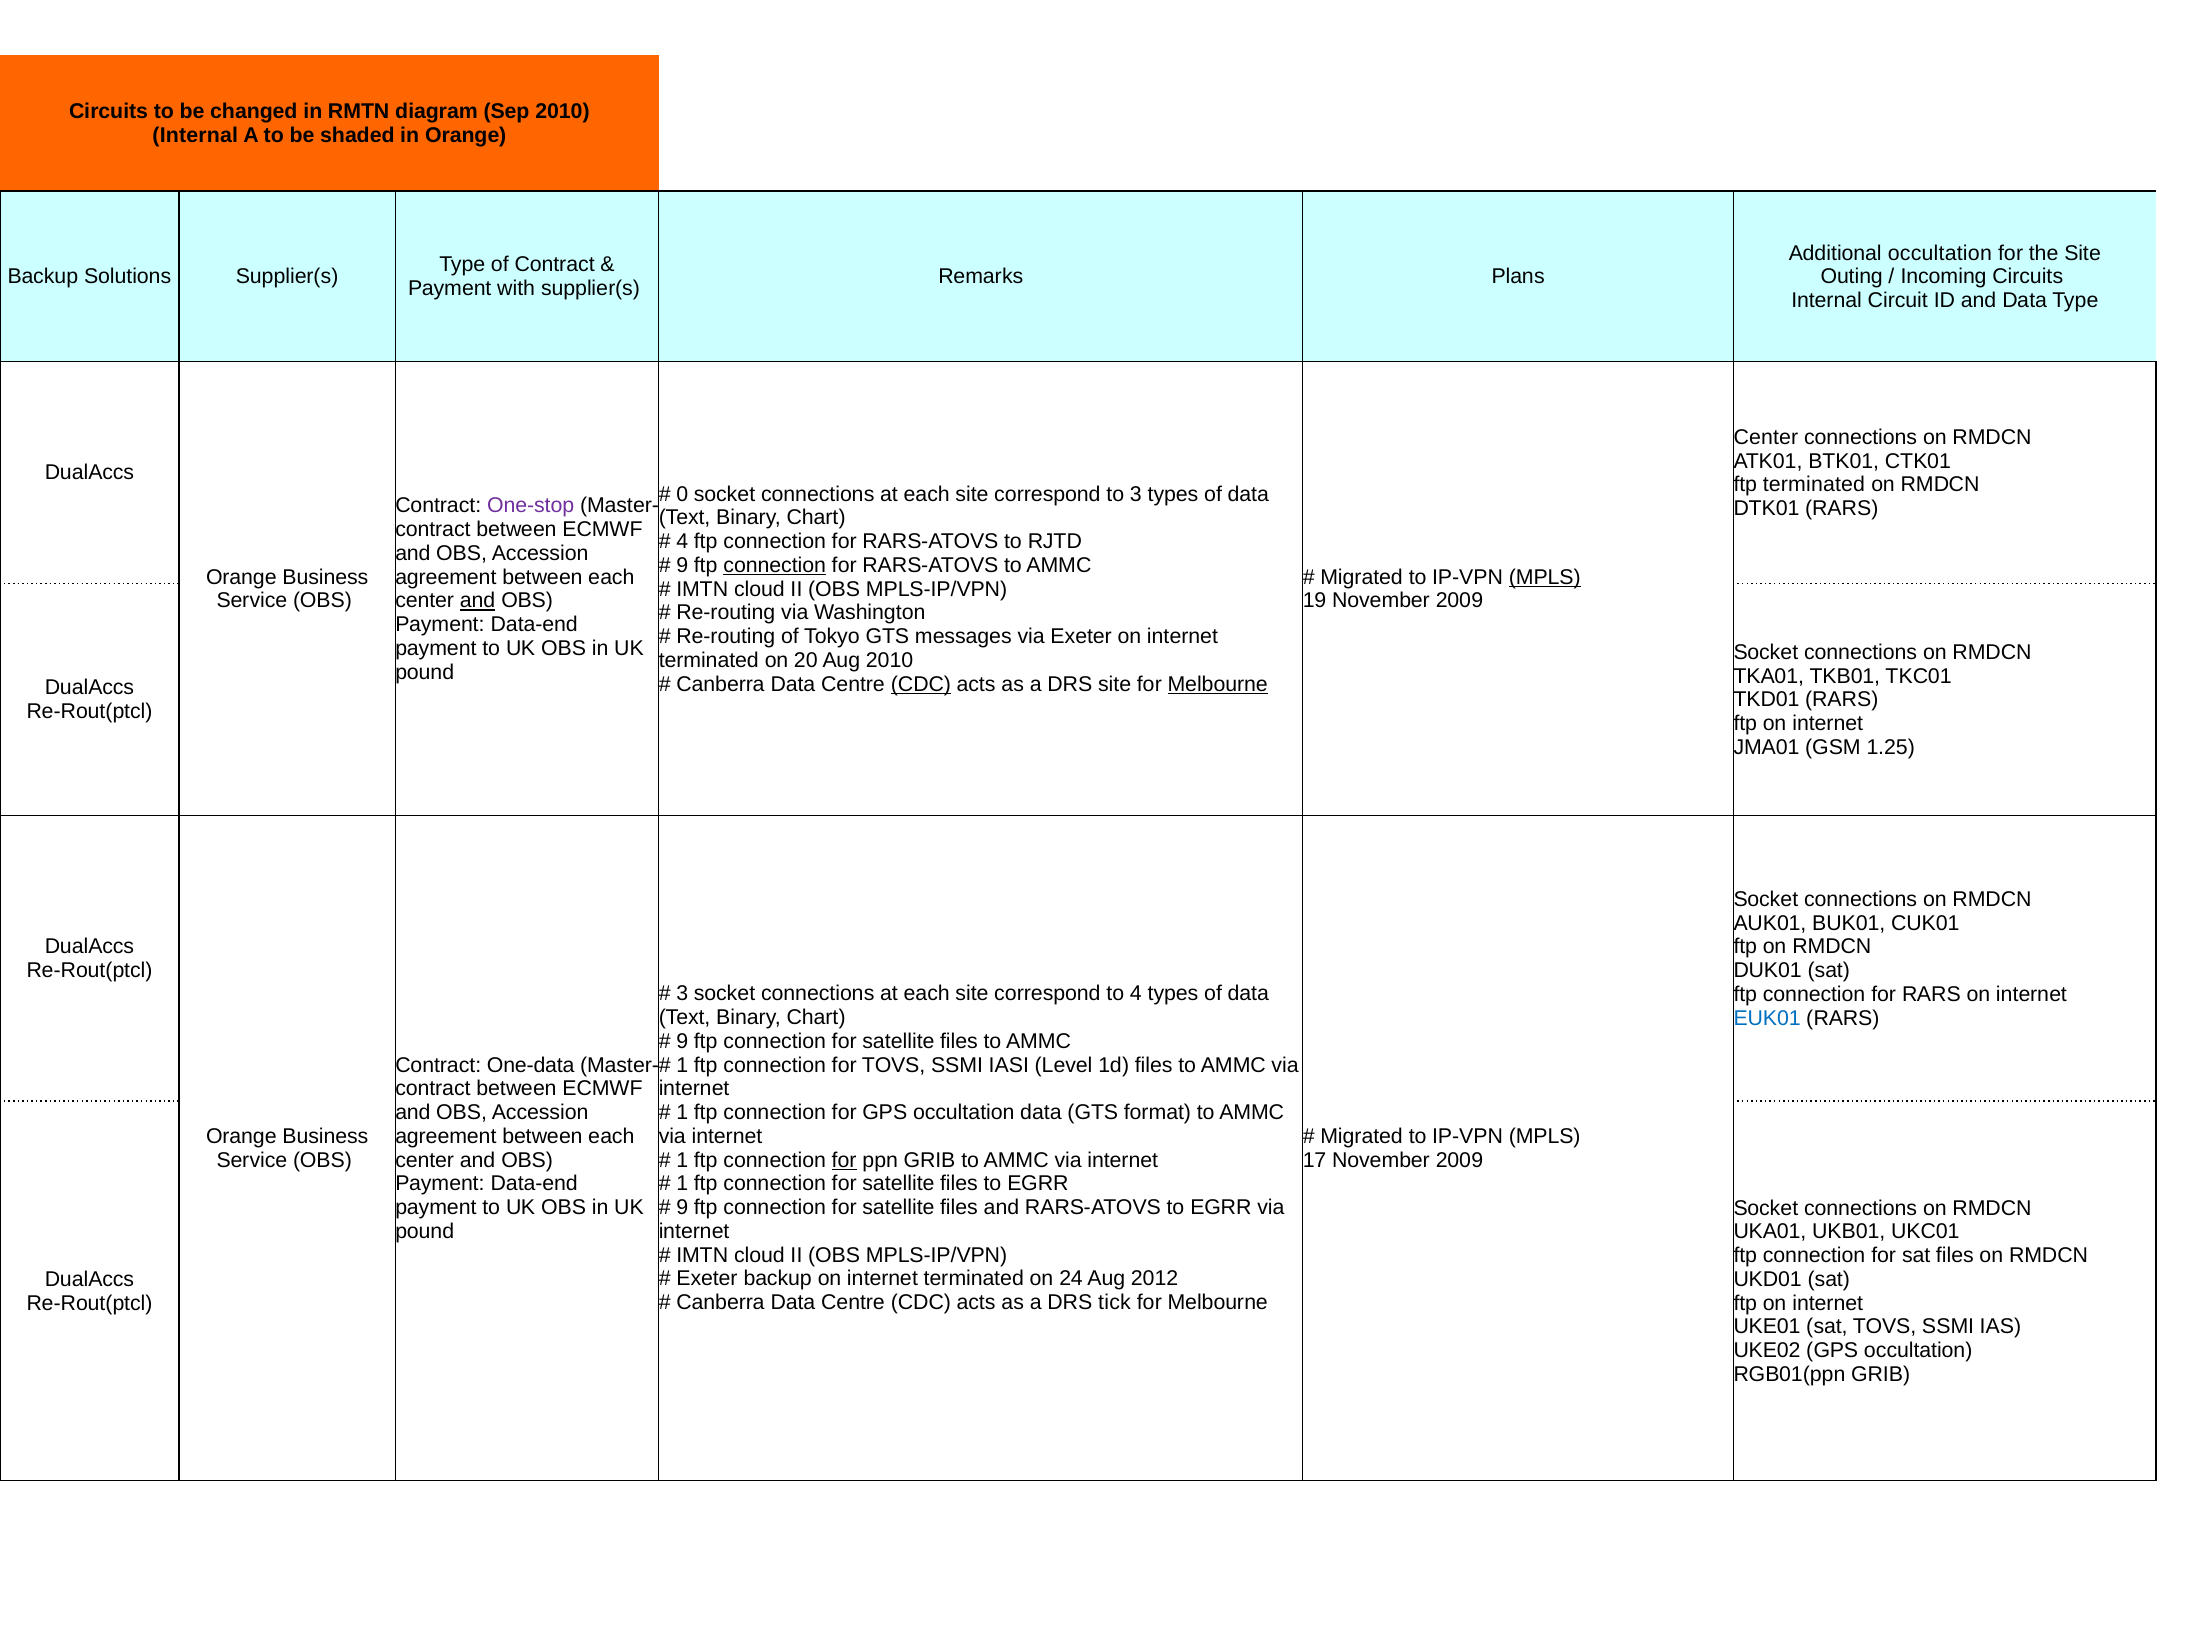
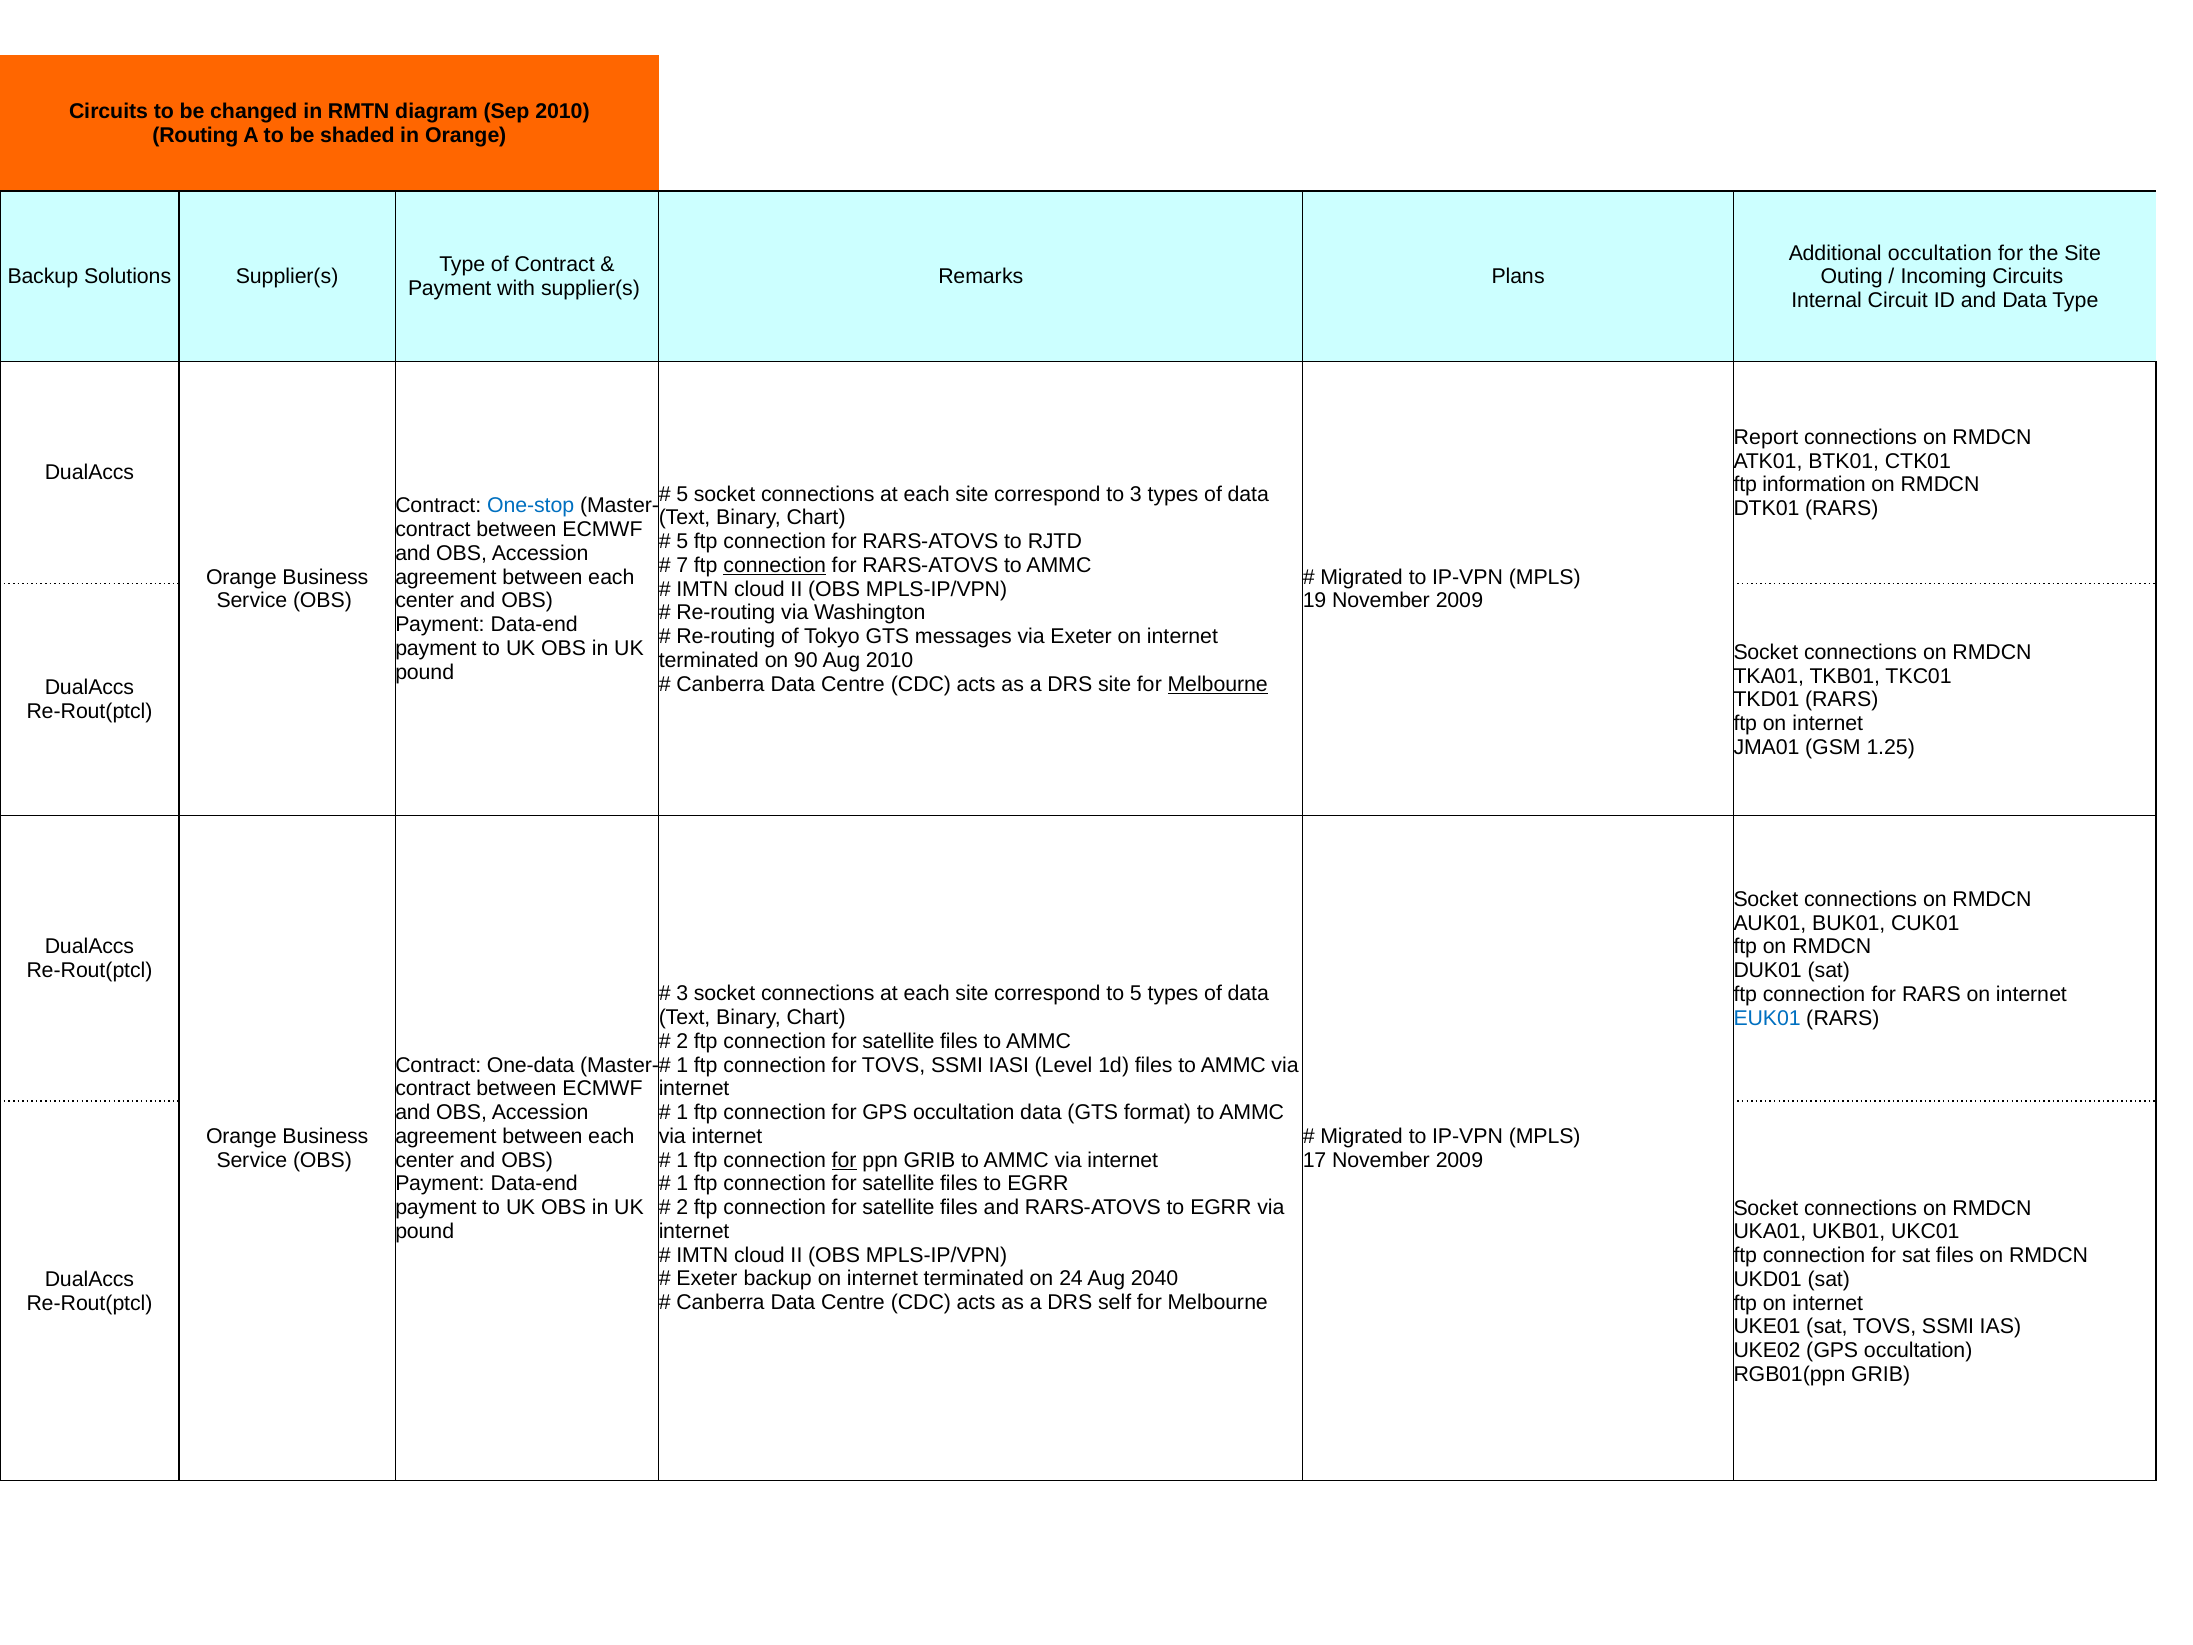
Internal at (195, 135): Internal -> Routing
Center at (1766, 437): Center -> Report
ftp terminated: terminated -> information
0 at (682, 494): 0 -> 5
One-stop colour: purple -> blue
4 at (682, 541): 4 -> 5
9 at (682, 565): 9 -> 7
MPLS at (1545, 577) underline: present -> none
and at (478, 601) underline: present -> none
20: 20 -> 90
CDC at (921, 684) underline: present -> none
to 4: 4 -> 5
9 at (682, 1041): 9 -> 2
9 at (682, 1207): 9 -> 2
2012: 2012 -> 2040
tick: tick -> self
